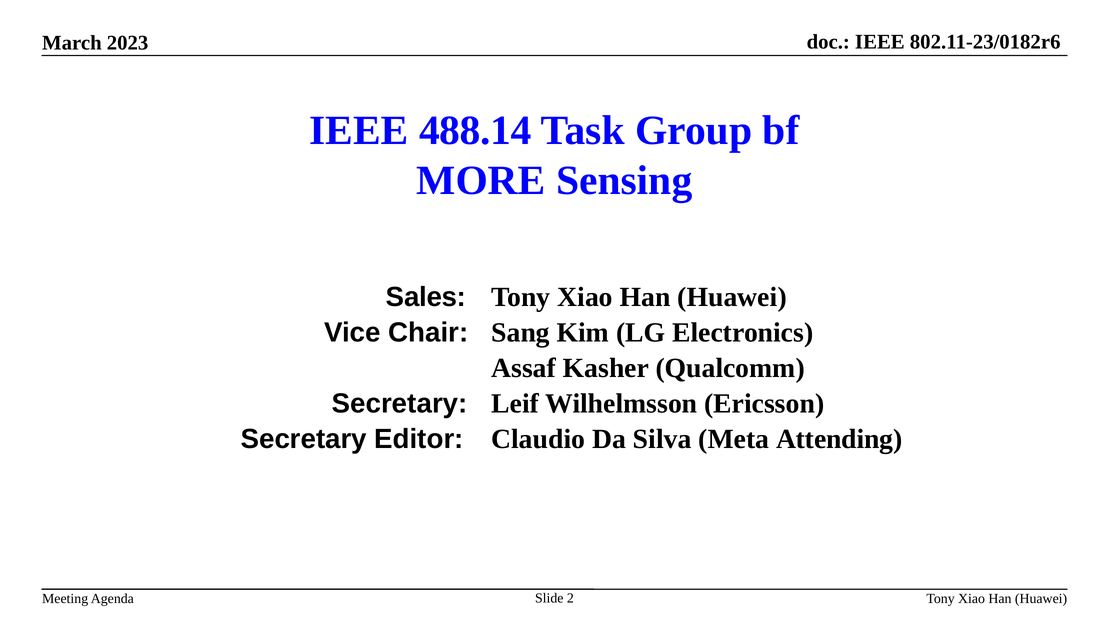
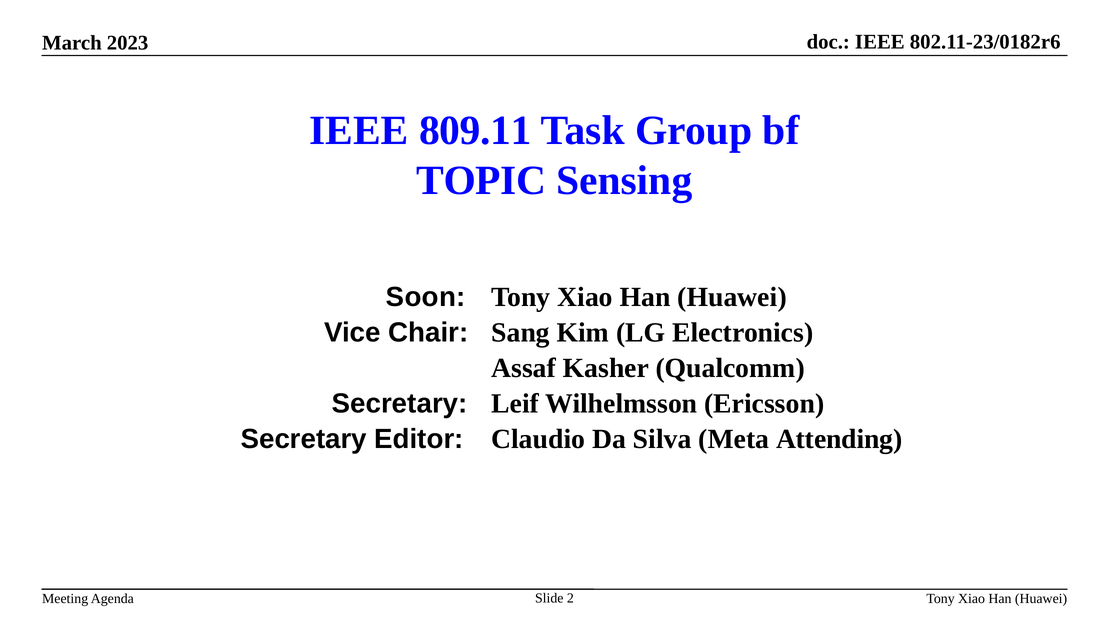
488.14: 488.14 -> 809.11
MORE: MORE -> TOPIC
Sales: Sales -> Soon
